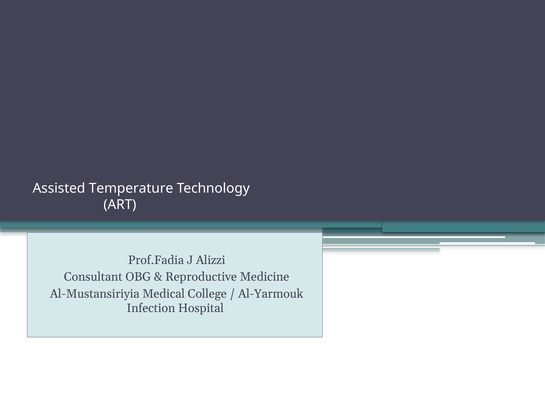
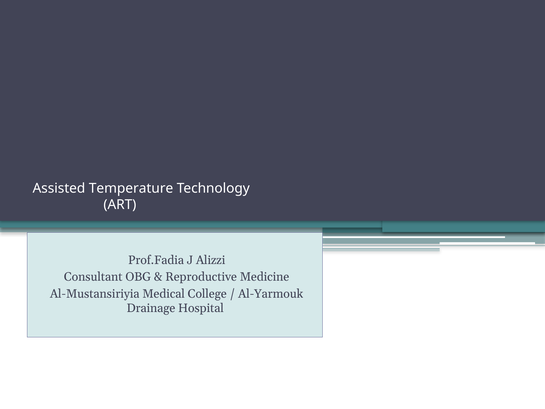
Infection: Infection -> Drainage
